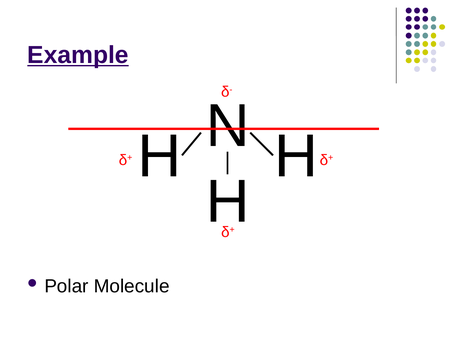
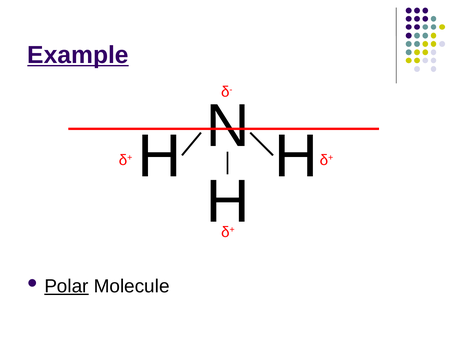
Polar underline: none -> present
